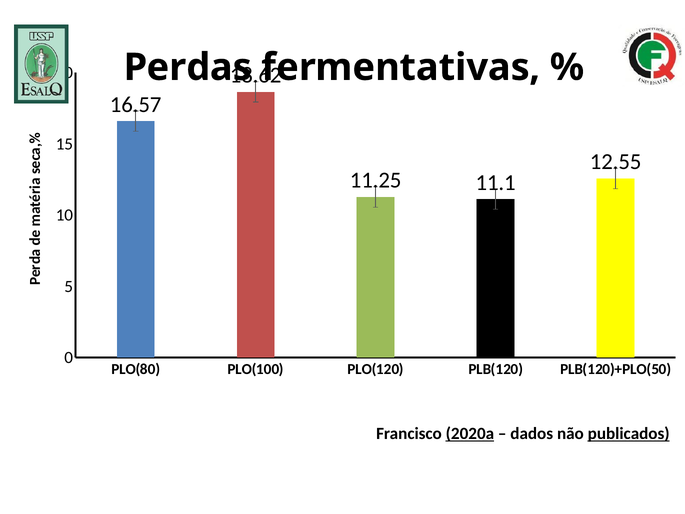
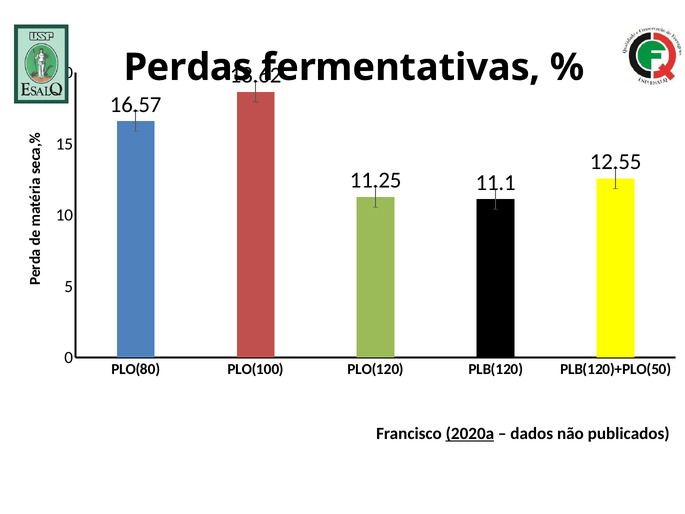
publicados underline: present -> none
